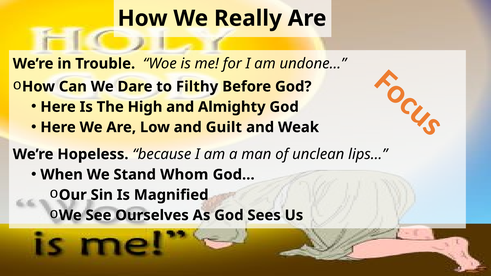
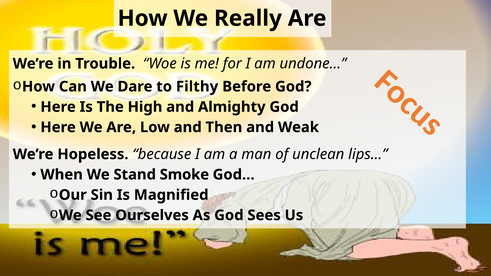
Guilt: Guilt -> Then
Whom: Whom -> Smoke
